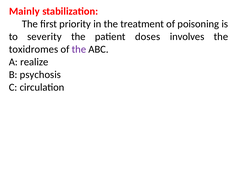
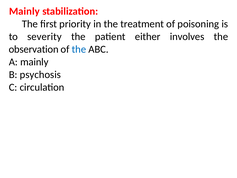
doses: doses -> either
toxidromes: toxidromes -> observation
the at (79, 49) colour: purple -> blue
A realize: realize -> mainly
